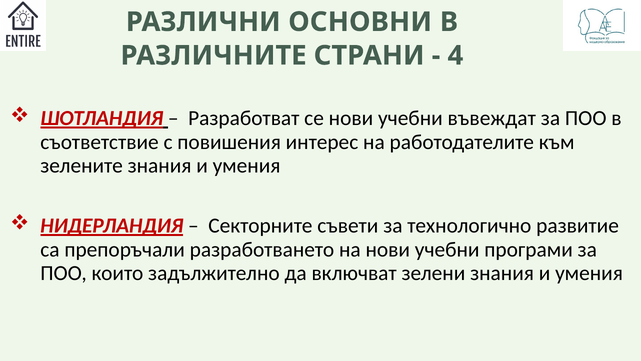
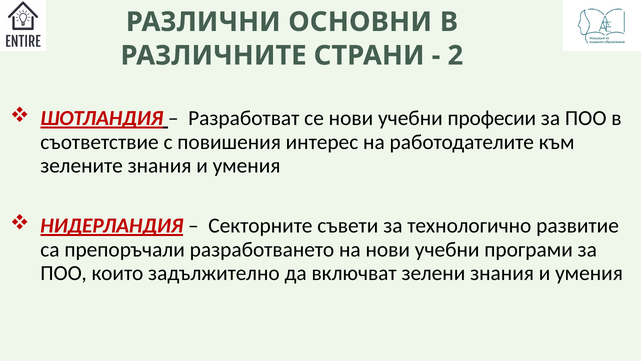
4: 4 -> 2
въвеждат: въвеждат -> професии
